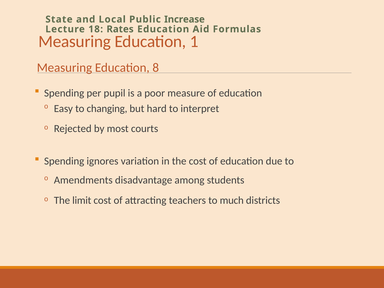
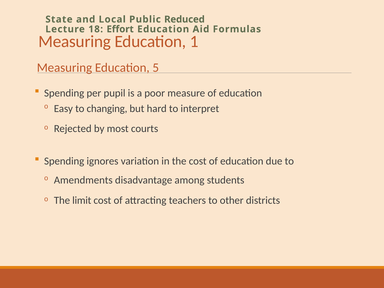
Increase: Increase -> Reduced
Rates: Rates -> Effort
8: 8 -> 5
much: much -> other
